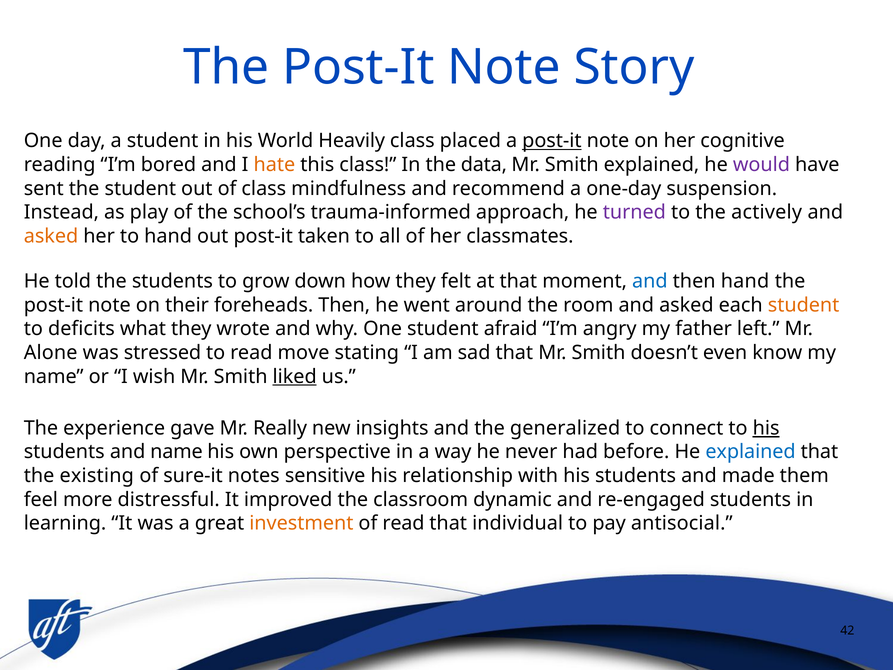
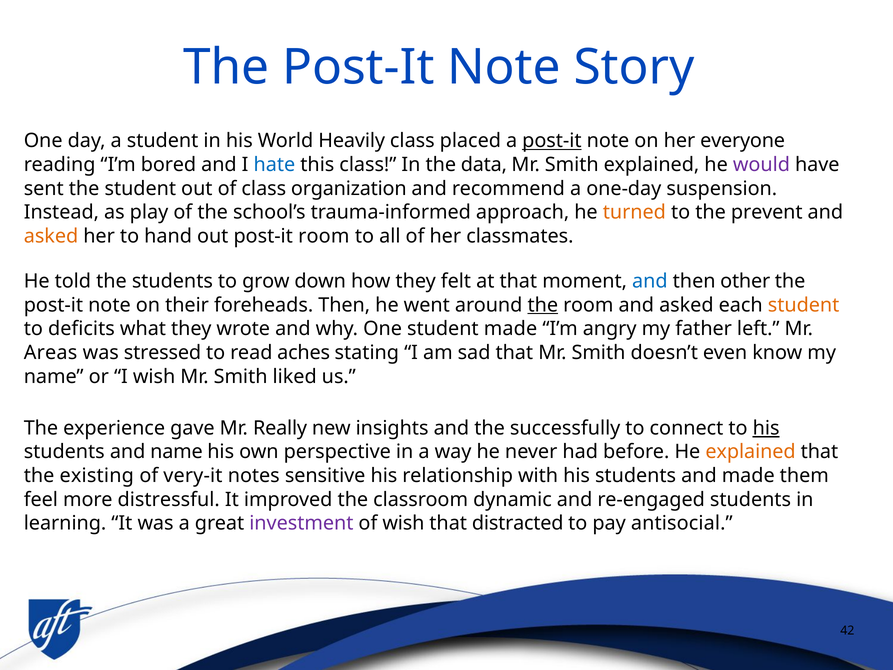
cognitive: cognitive -> everyone
hate colour: orange -> blue
mindfulness: mindfulness -> organization
turned colour: purple -> orange
actively: actively -> prevent
post-it taken: taken -> room
then hand: hand -> other
the at (543, 305) underline: none -> present
student afraid: afraid -> made
Alone: Alone -> Areas
move: move -> aches
liked underline: present -> none
generalized: generalized -> successfully
explained at (751, 452) colour: blue -> orange
sure-it: sure-it -> very-it
investment colour: orange -> purple
of read: read -> wish
individual: individual -> distracted
